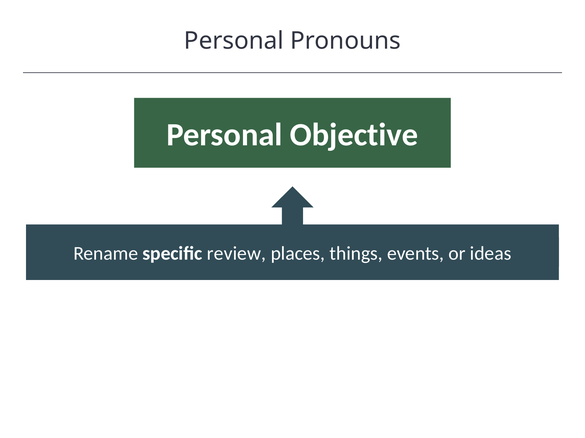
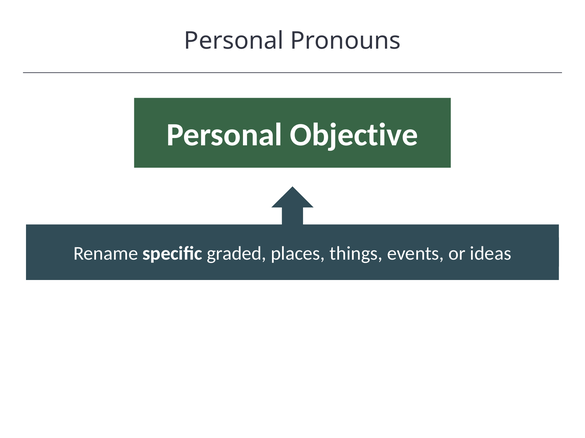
review: review -> graded
